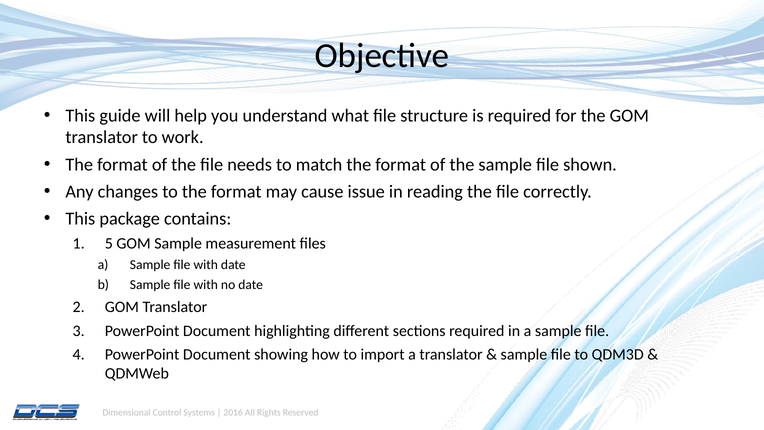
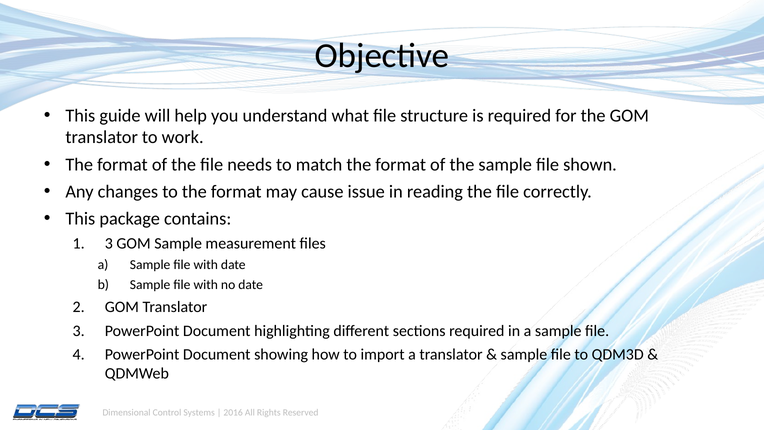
5 at (109, 243): 5 -> 3
